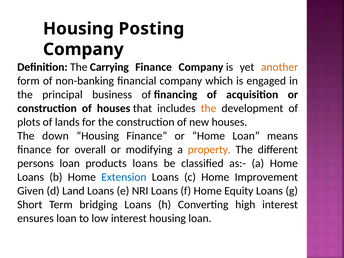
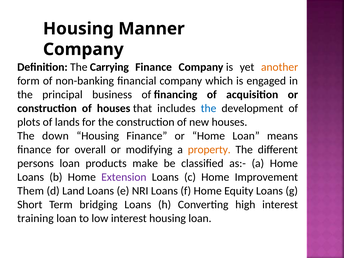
Posting: Posting -> Manner
the at (209, 108) colour: orange -> blue
products loans: loans -> make
Extension colour: blue -> purple
Given: Given -> Them
ensures: ensures -> training
